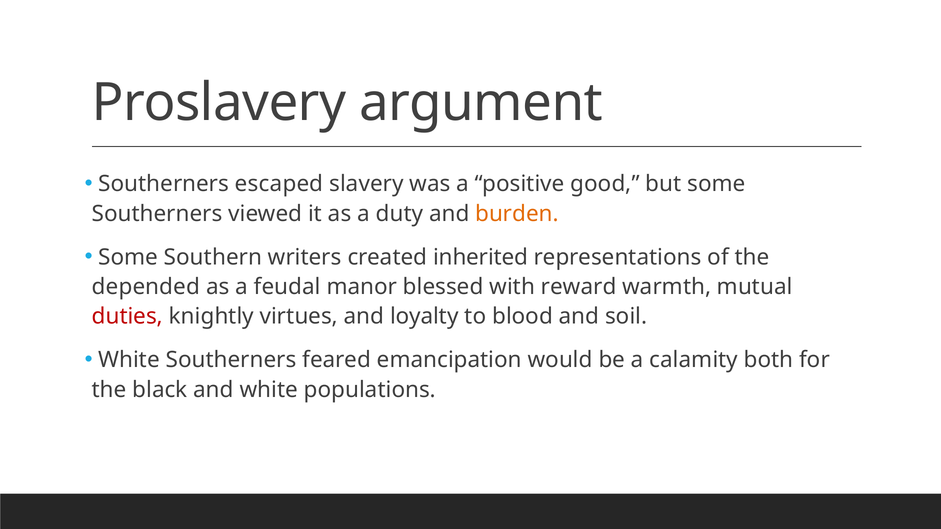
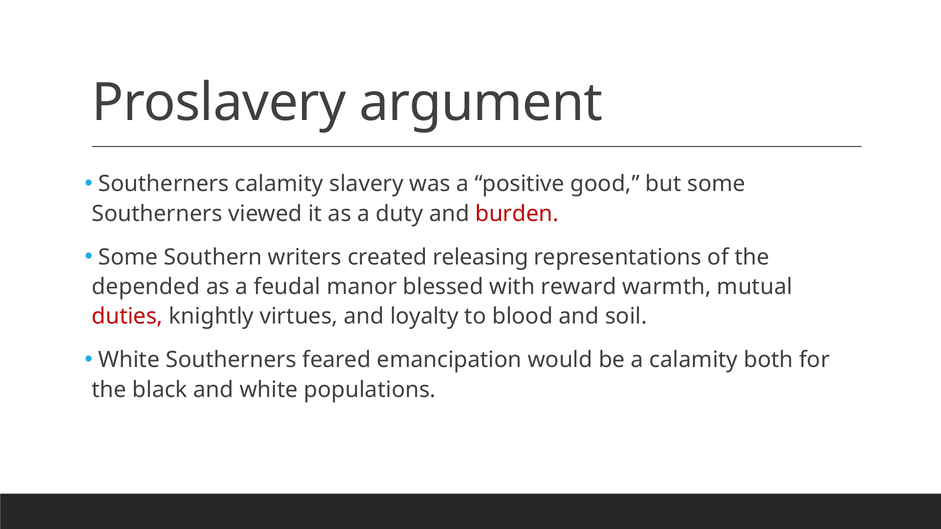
Southerners escaped: escaped -> calamity
burden colour: orange -> red
inherited: inherited -> releasing
